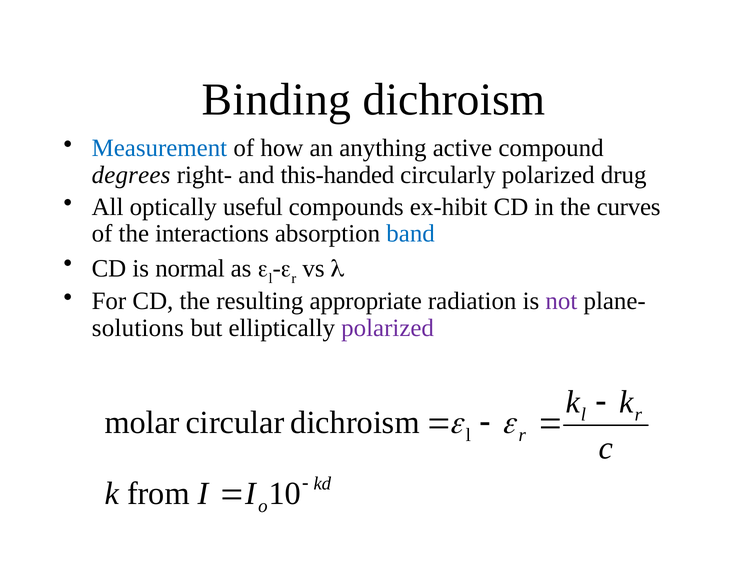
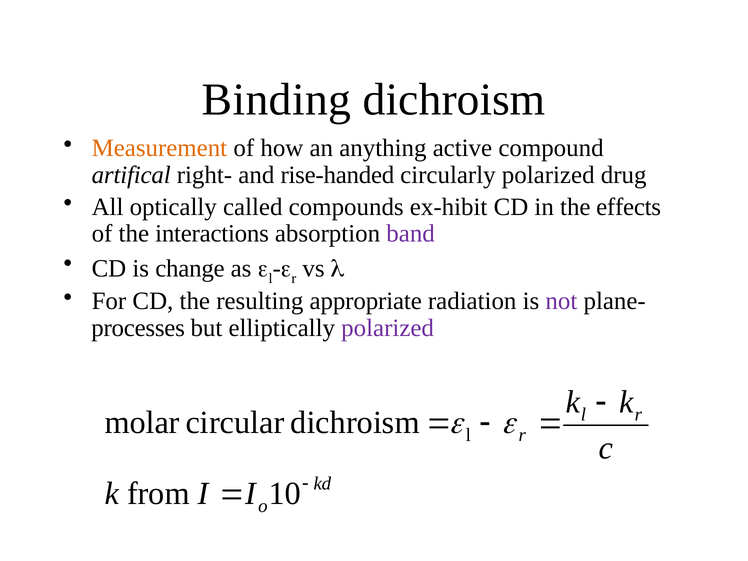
Measurement colour: blue -> orange
degrees: degrees -> artifical
this-handed: this-handed -> rise-handed
useful: useful -> called
curves: curves -> effects
band colour: blue -> purple
normal: normal -> change
solutions: solutions -> processes
